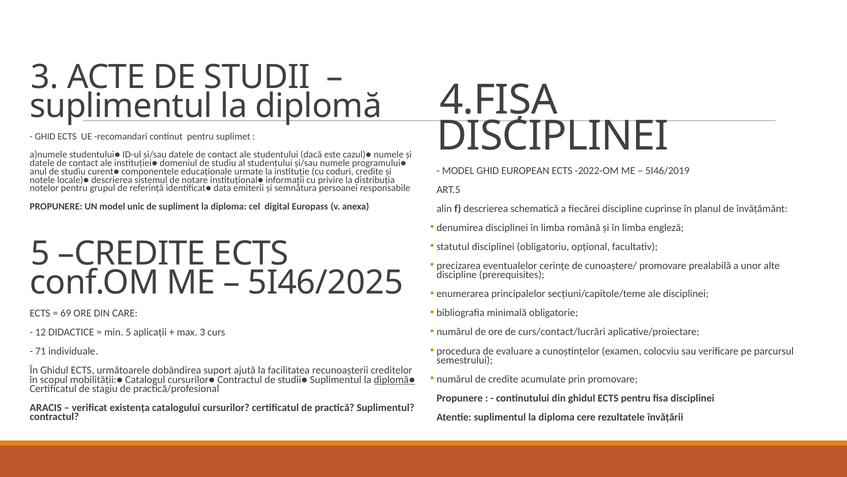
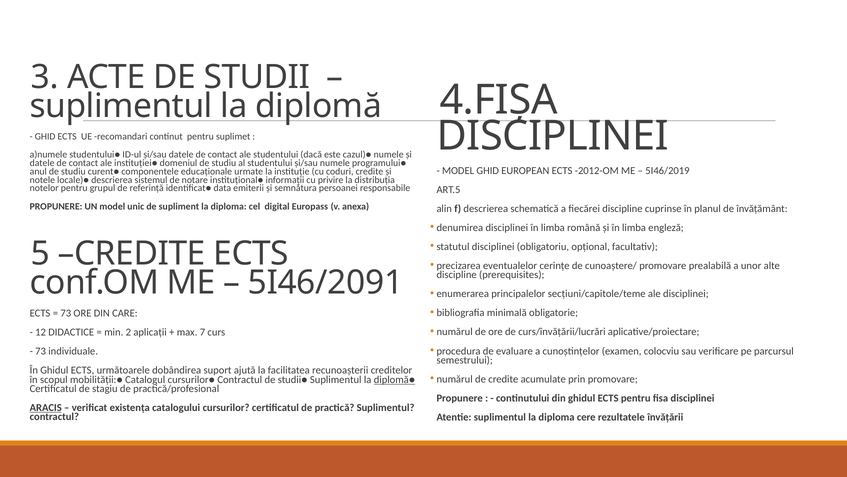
-2022-OM: -2022-OM -> -2012-OM
5I46/2025: 5I46/2025 -> 5I46/2091
69 at (66, 313): 69 -> 73
curs/contact/lucrări: curs/contact/lucrări -> curs/învățării/lucrări
min 5: 5 -> 2
max 3: 3 -> 7
71 at (41, 351): 71 -> 73
ARACIS underline: none -> present
